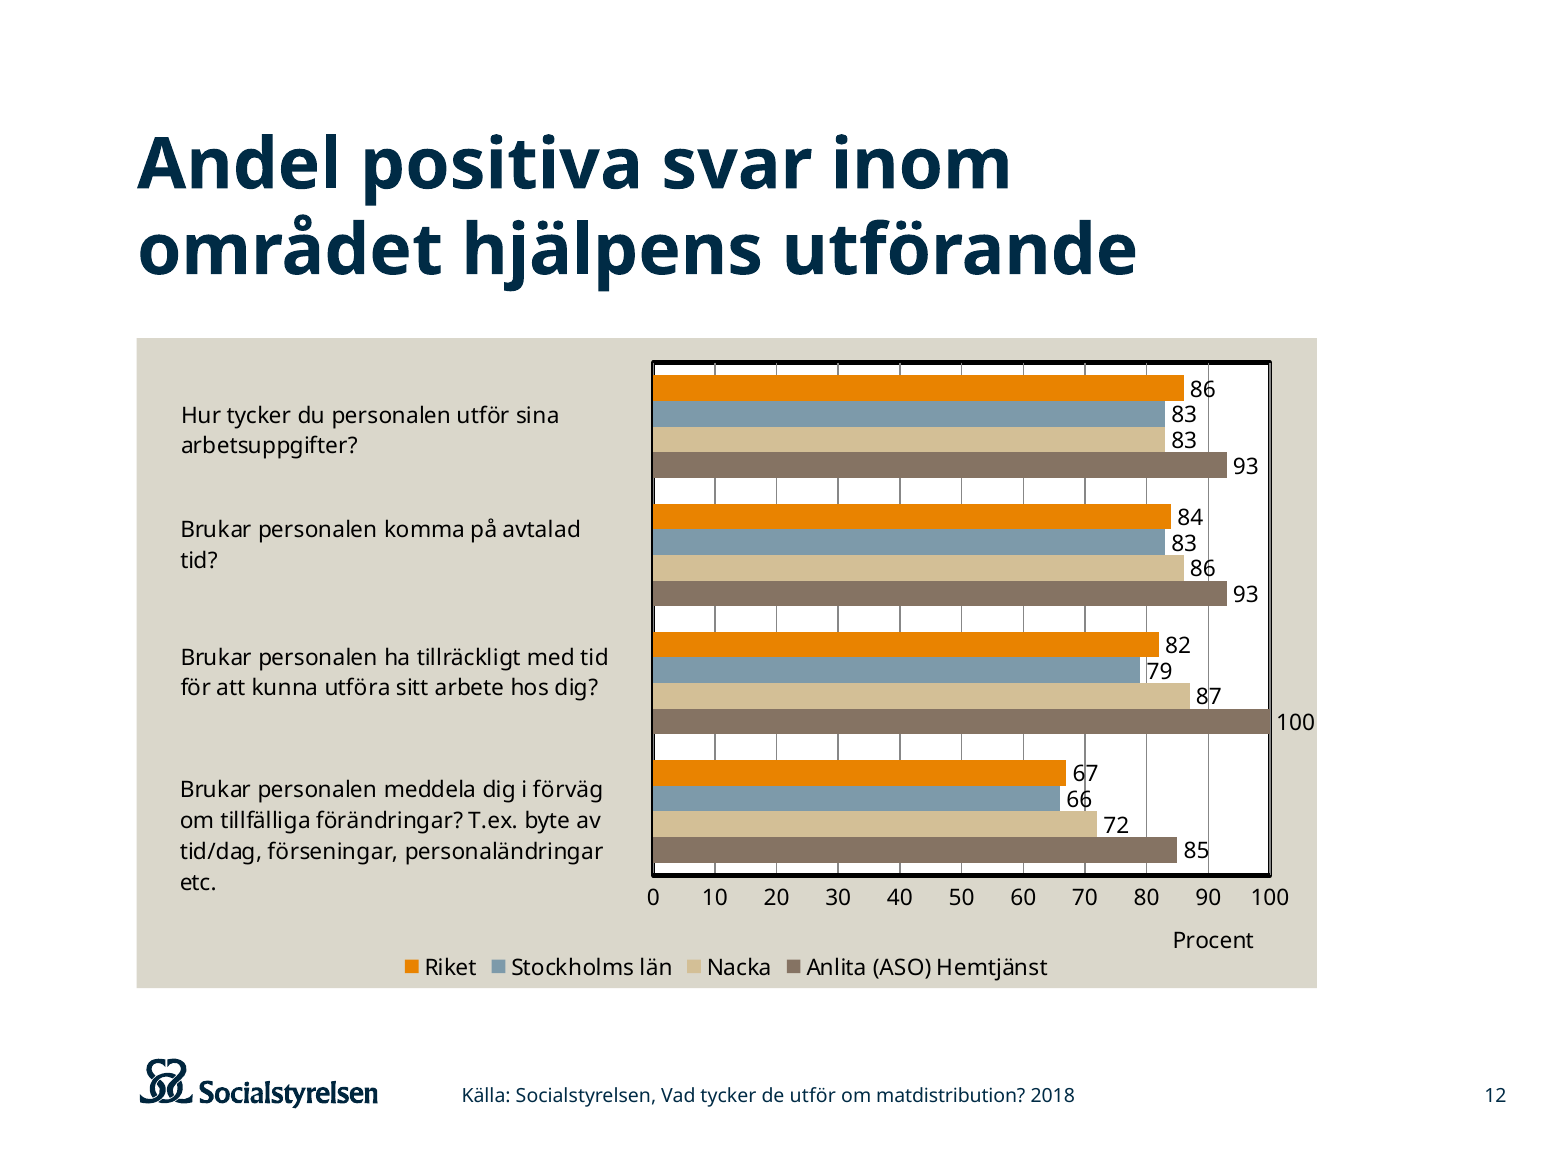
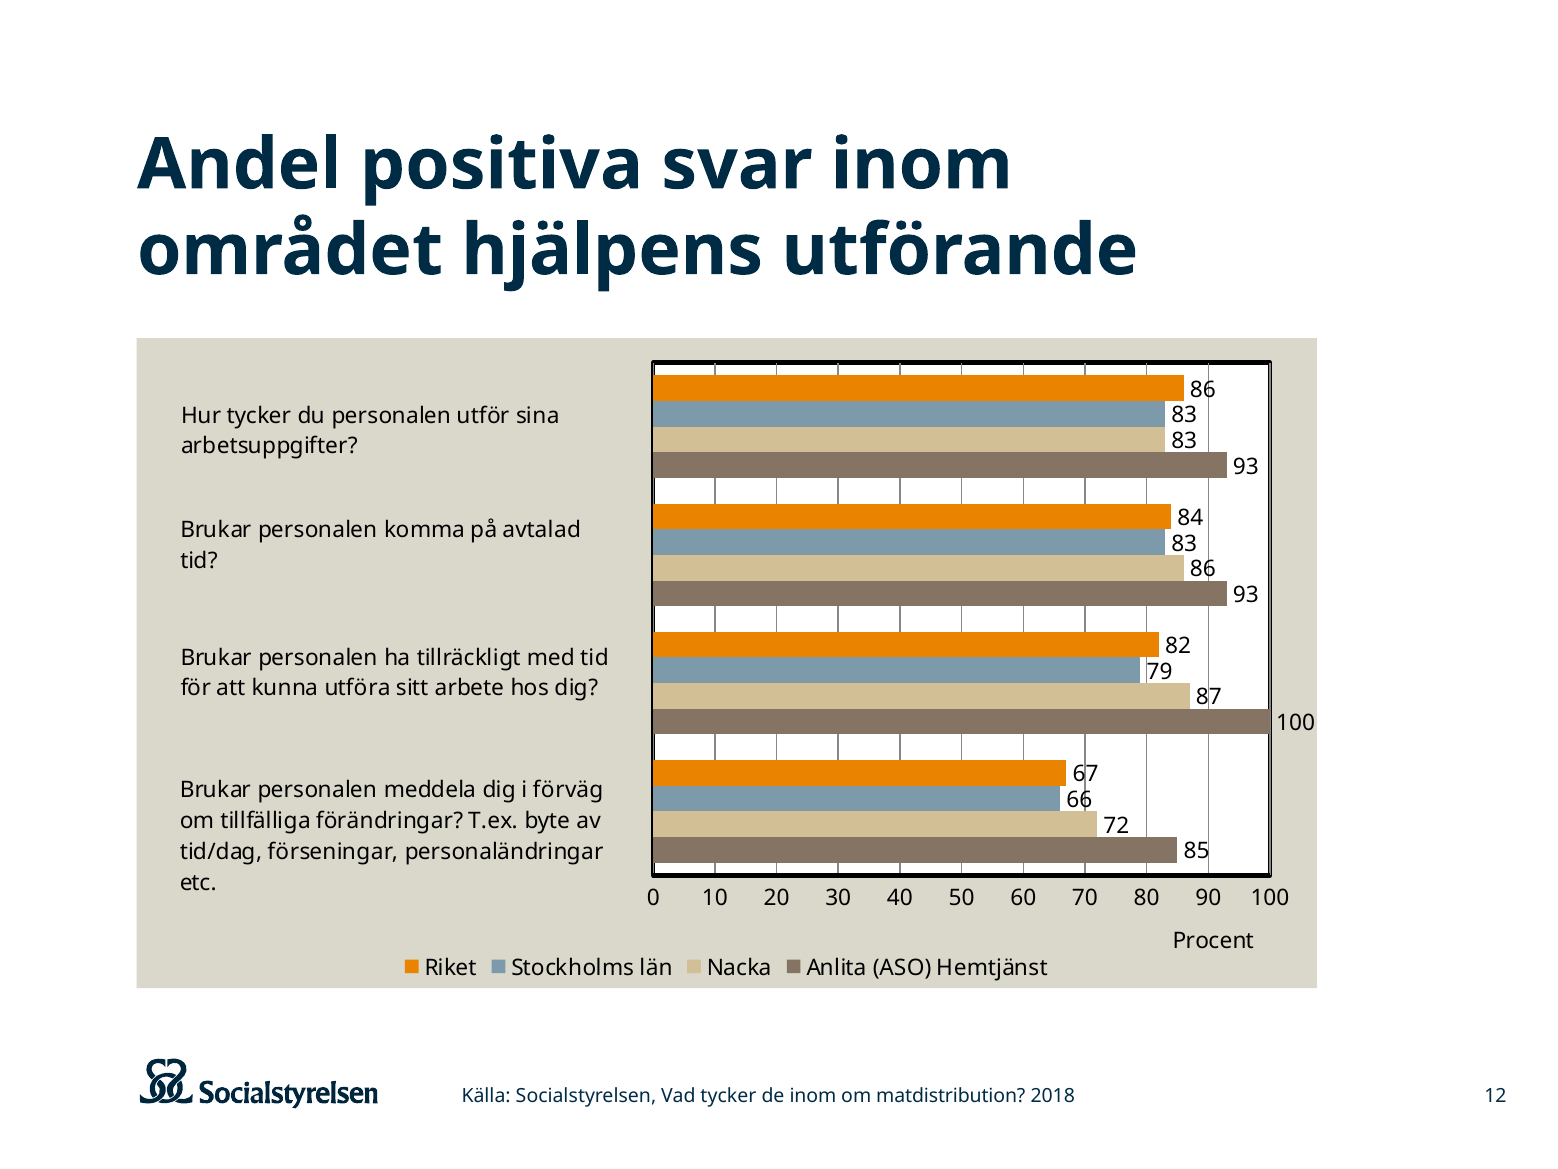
de utför: utför -> inom
